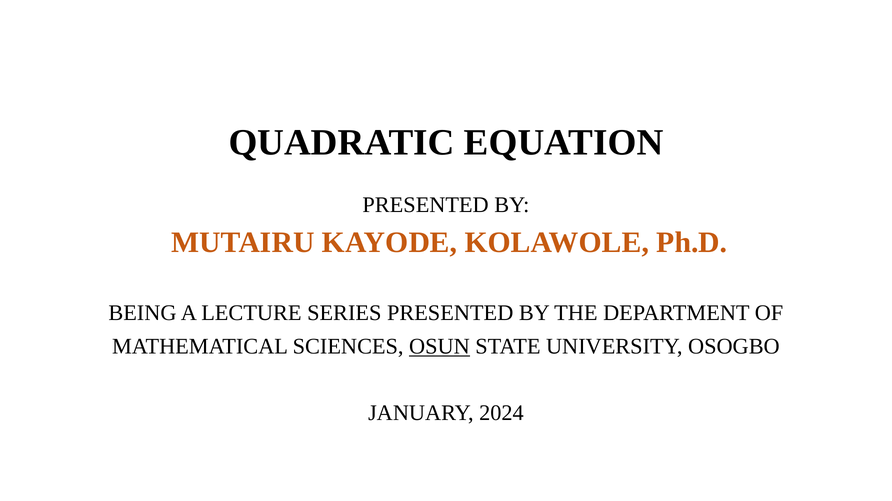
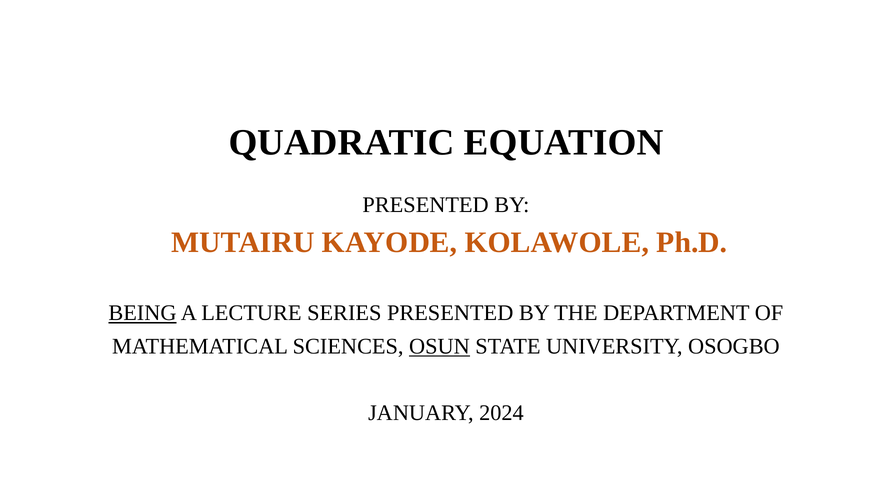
BEING underline: none -> present
